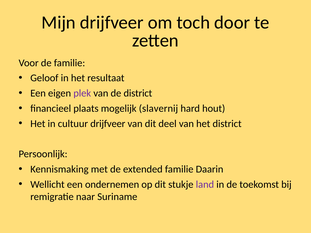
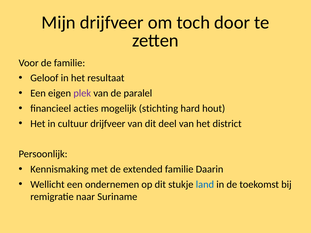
de district: district -> paralel
plaats: plaats -> acties
slavernij: slavernij -> stichting
land colour: purple -> blue
